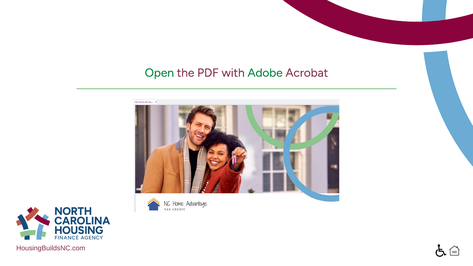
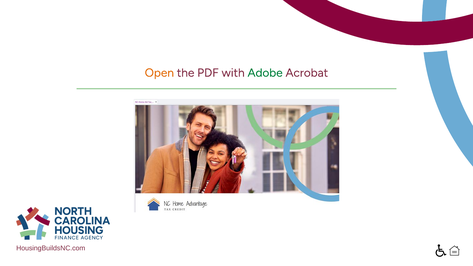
Open colour: green -> orange
